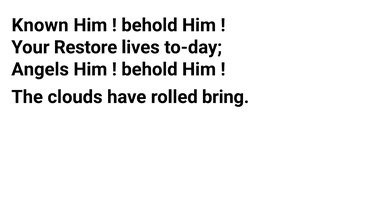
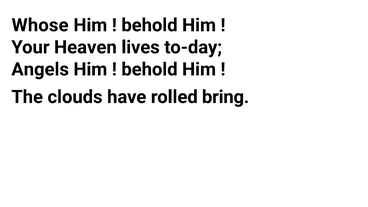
Known: Known -> Whose
Restore: Restore -> Heaven
